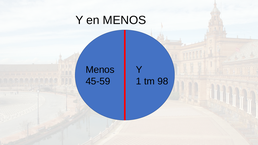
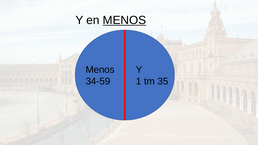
MENOS at (124, 20) underline: none -> present
45-59: 45-59 -> 34-59
98: 98 -> 35
